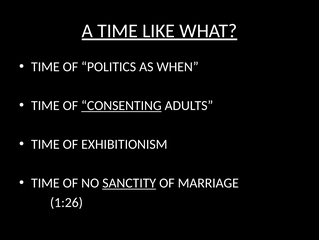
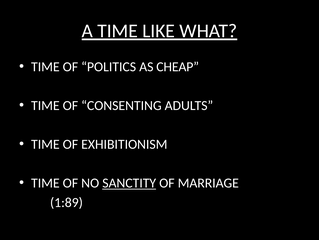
WHEN: WHEN -> CHEAP
CONSENTING underline: present -> none
1:26: 1:26 -> 1:89
